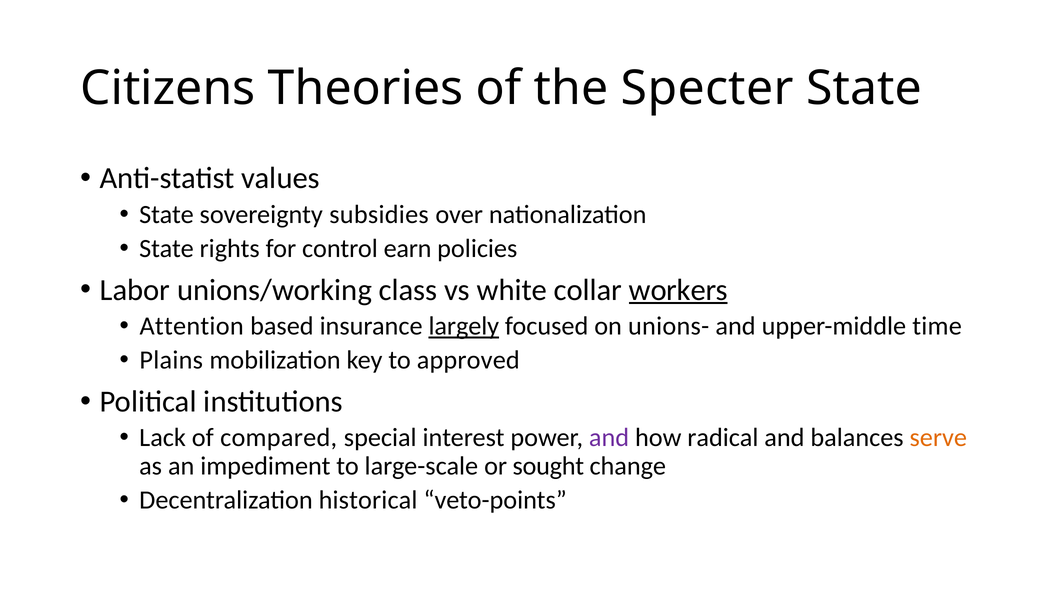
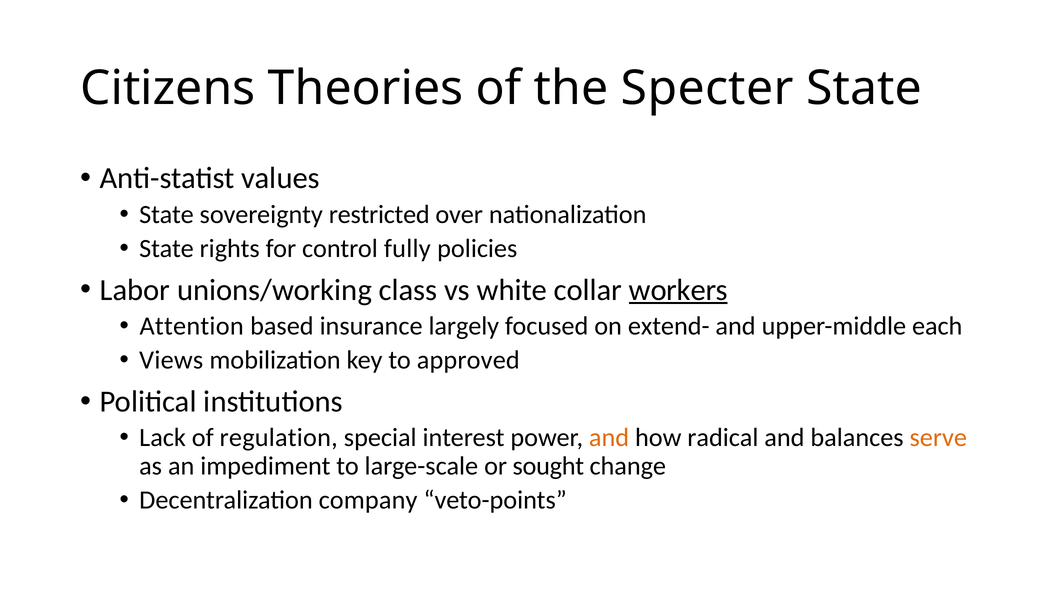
subsidies: subsidies -> restricted
earn: earn -> fully
largely underline: present -> none
unions-: unions- -> extend-
time: time -> each
Plains: Plains -> Views
compared: compared -> regulation
and at (609, 438) colour: purple -> orange
historical: historical -> company
